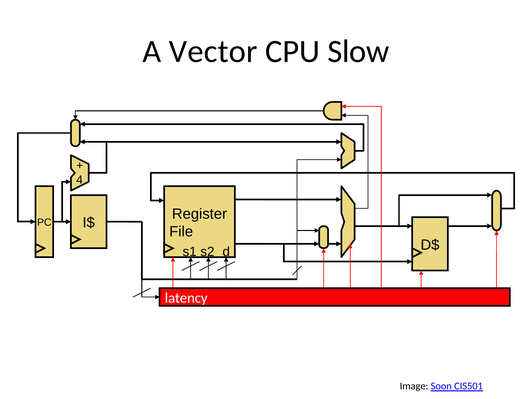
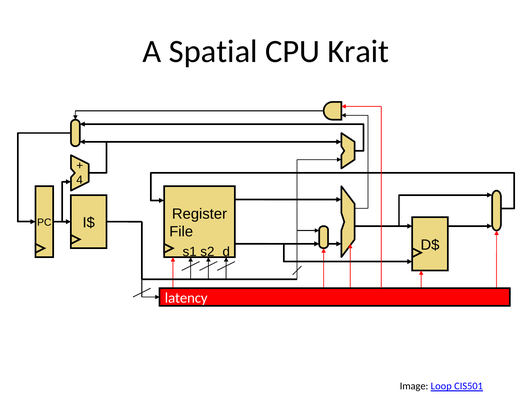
Vector: Vector -> Spatial
Slow: Slow -> Krait
Soon: Soon -> Loop
